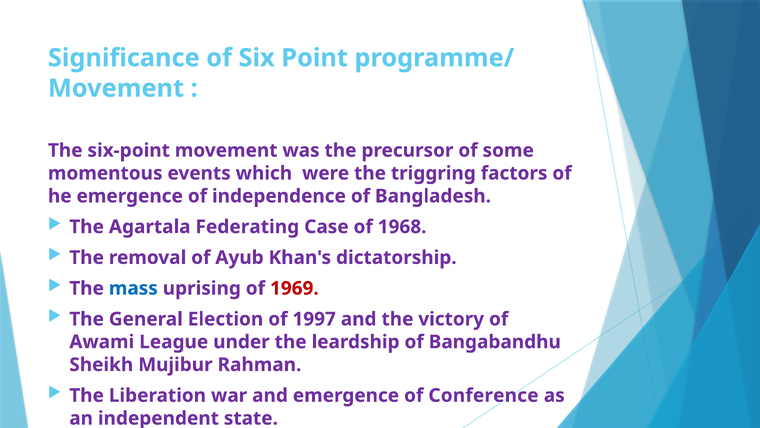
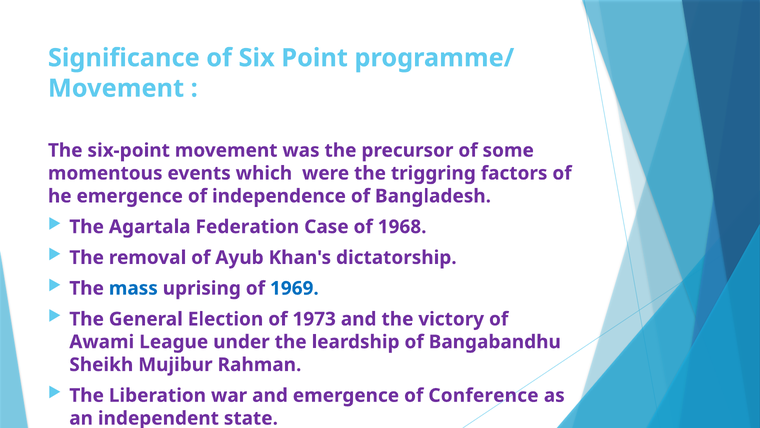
Federating: Federating -> Federation
1969 colour: red -> blue
1997: 1997 -> 1973
